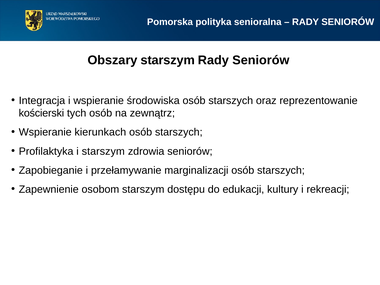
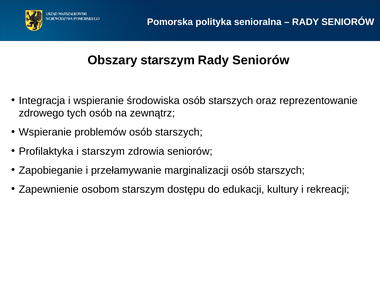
kościerski: kościerski -> zdrowego
kierunkach: kierunkach -> problemów
